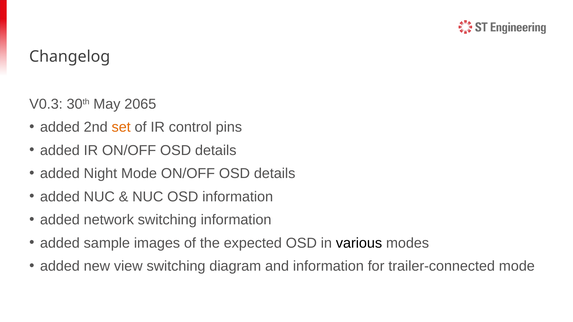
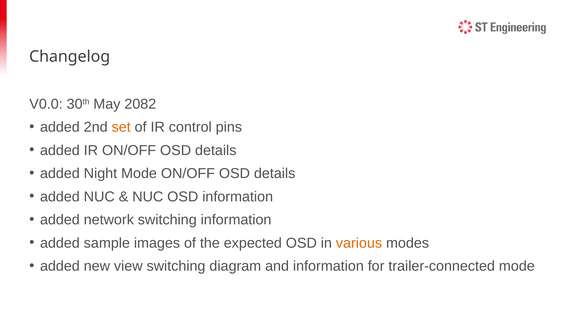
V0.3: V0.3 -> V0.0
2065: 2065 -> 2082
various colour: black -> orange
